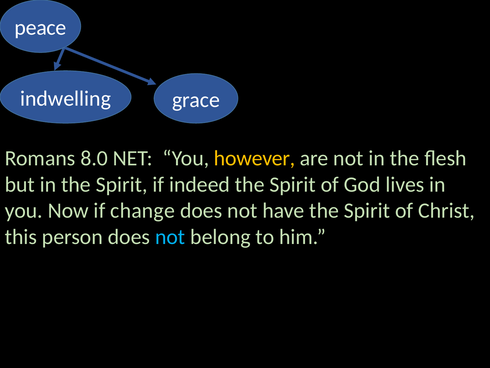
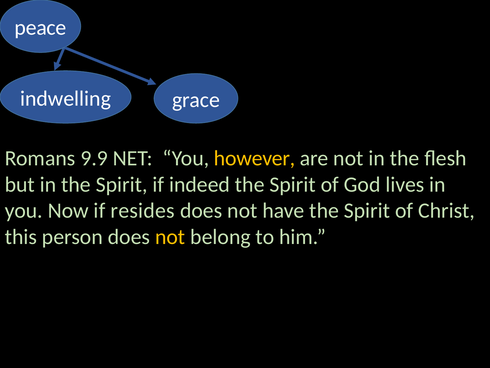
8.0: 8.0 -> 9.9
change: change -> resides
not at (170, 237) colour: light blue -> yellow
